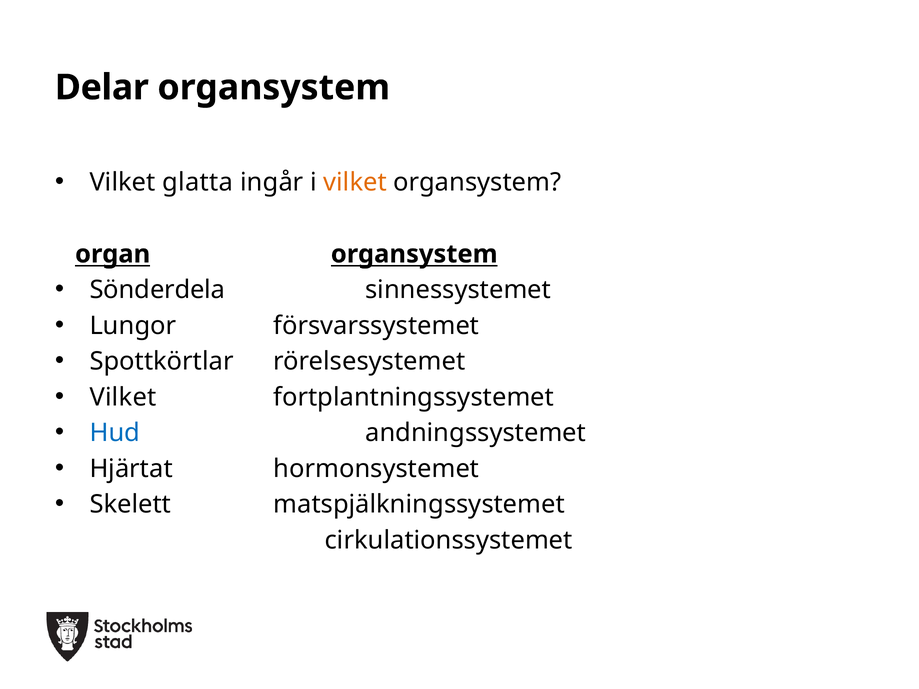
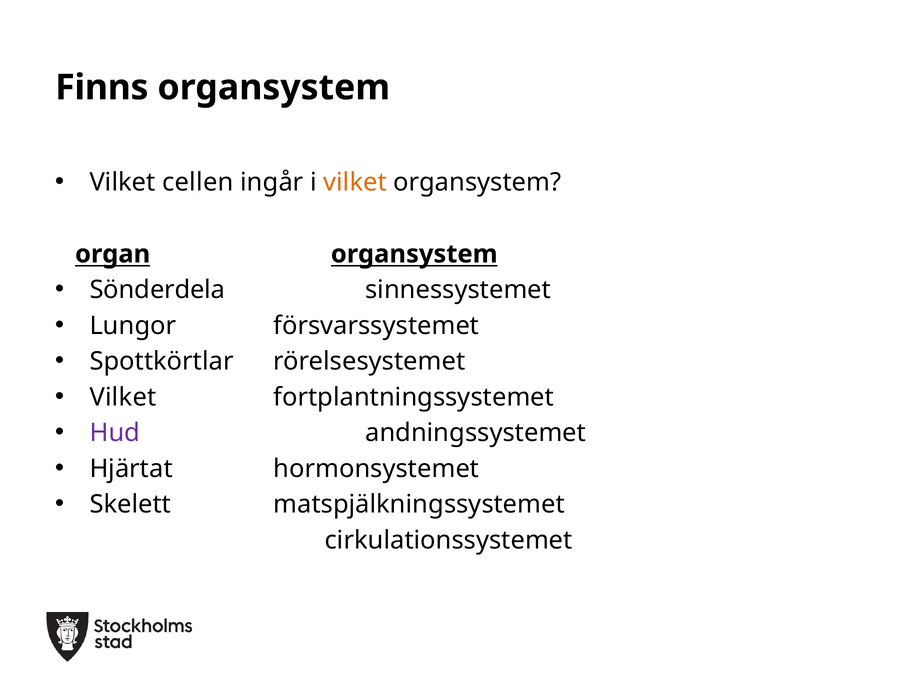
Delar: Delar -> Finns
glatta: glatta -> cellen
Hud colour: blue -> purple
